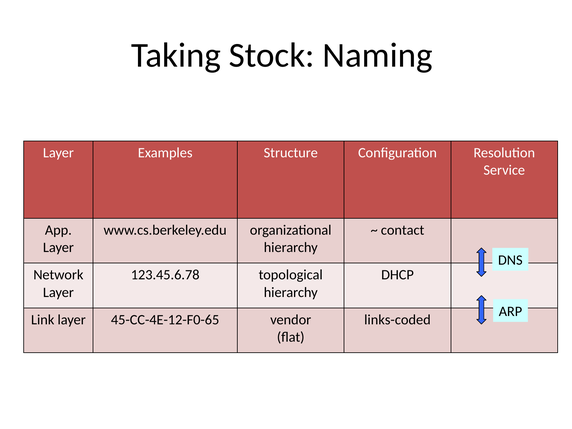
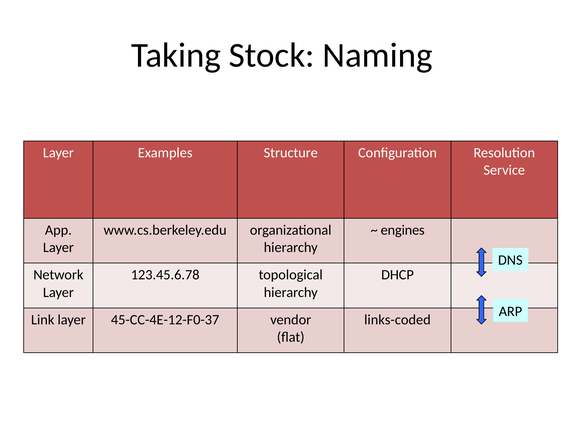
contact: contact -> engines
45-CC-4E-12-F0-65: 45-CC-4E-12-F0-65 -> 45-CC-4E-12-F0-37
